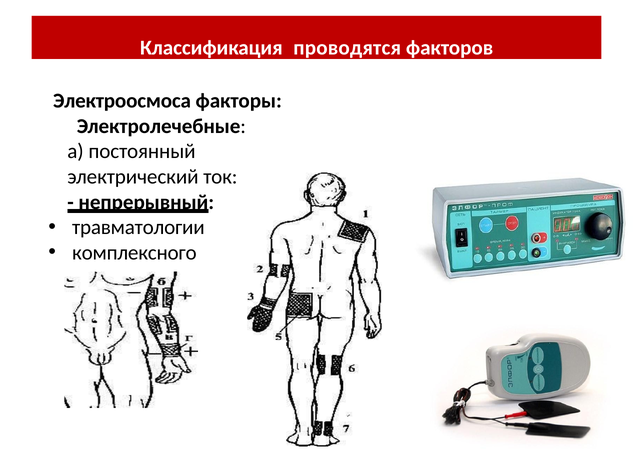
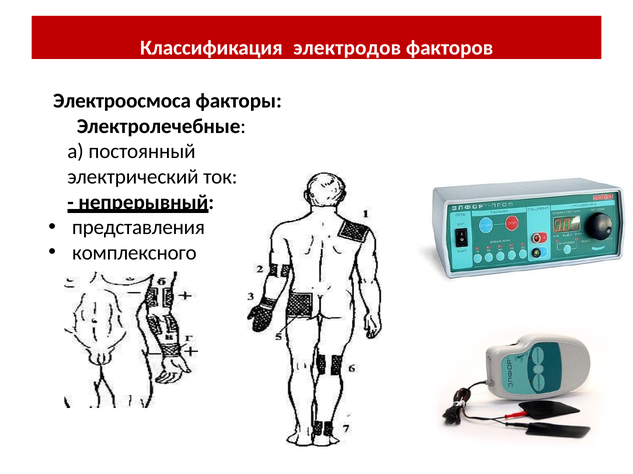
проводятся: проводятся -> электродов
травматологии: травматологии -> представления
